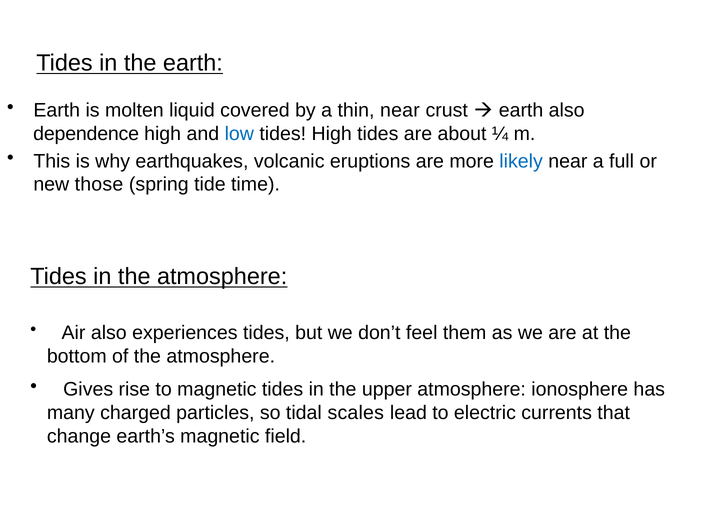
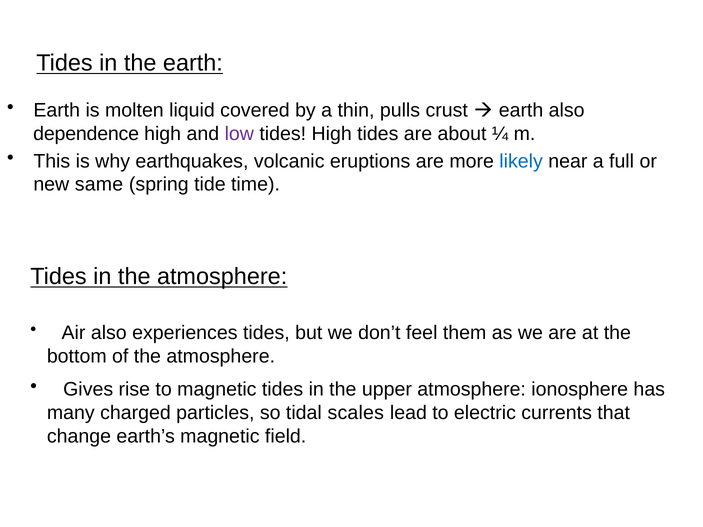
thin near: near -> pulls
low colour: blue -> purple
those: those -> same
